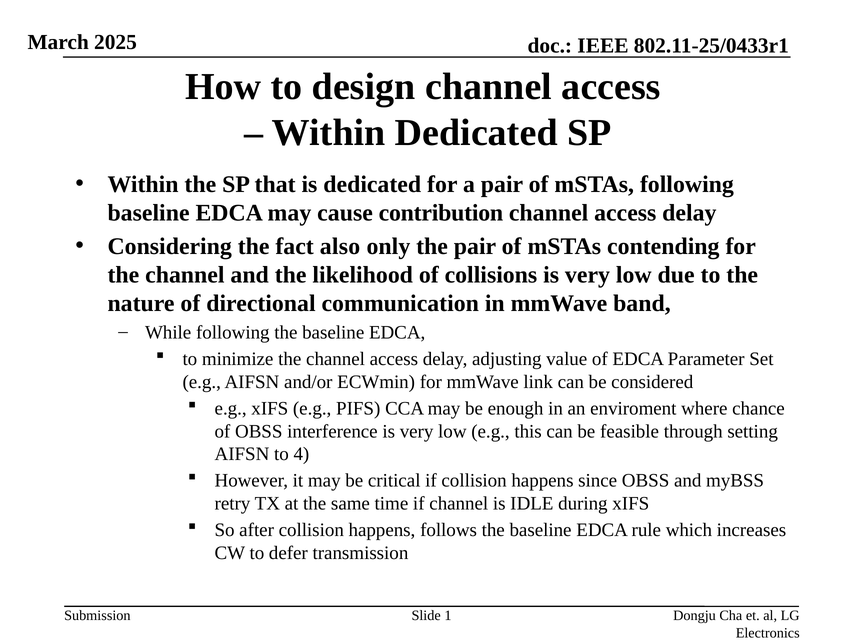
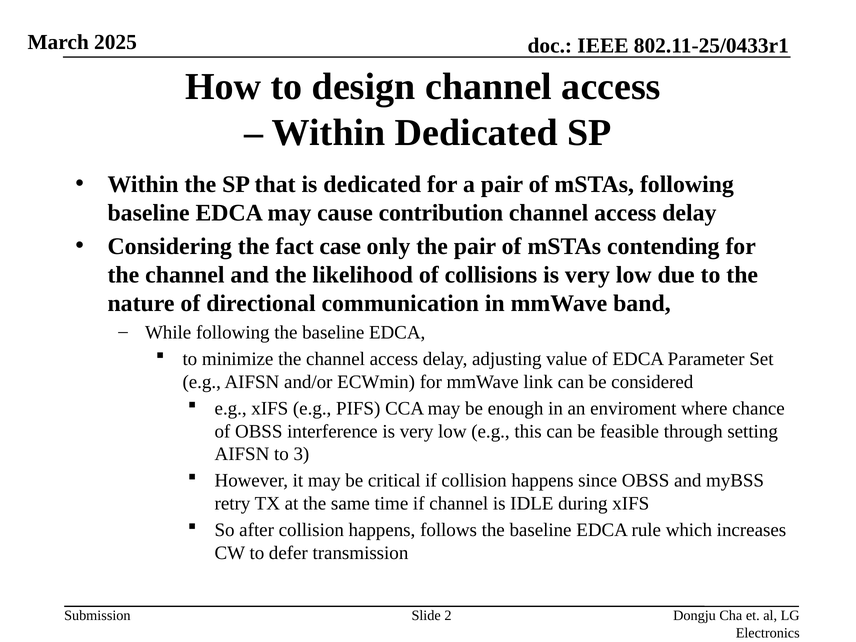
also: also -> case
4: 4 -> 3
1: 1 -> 2
